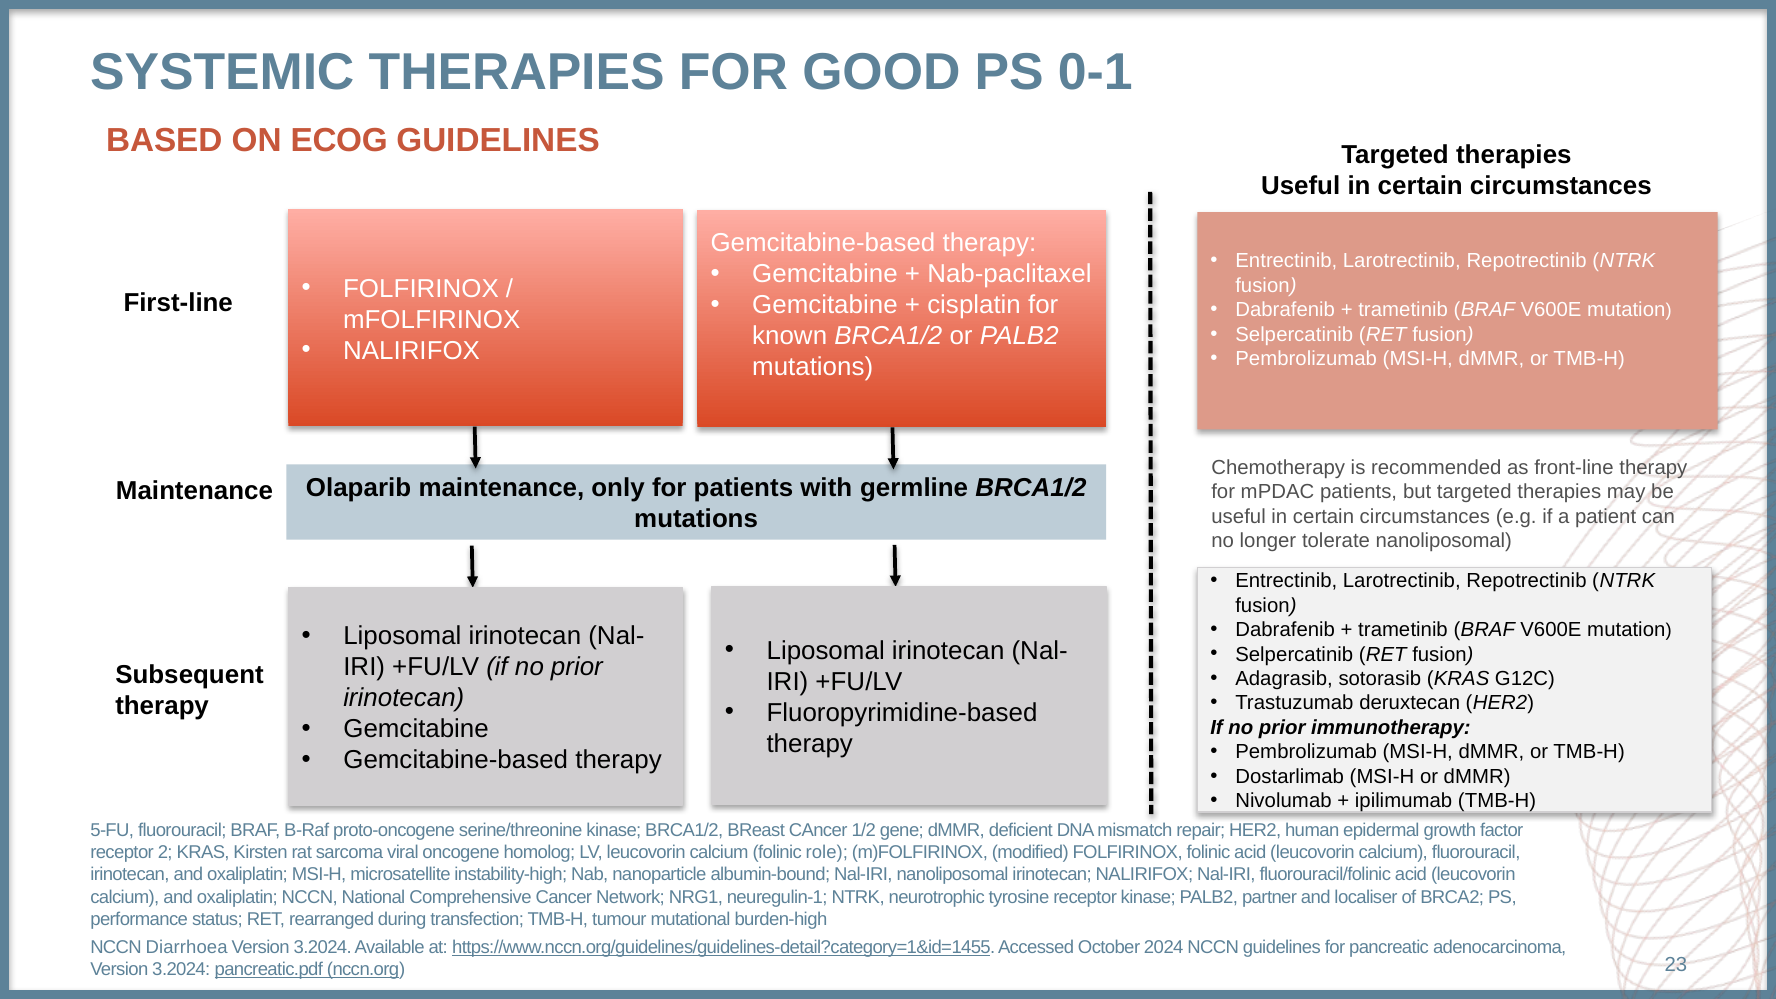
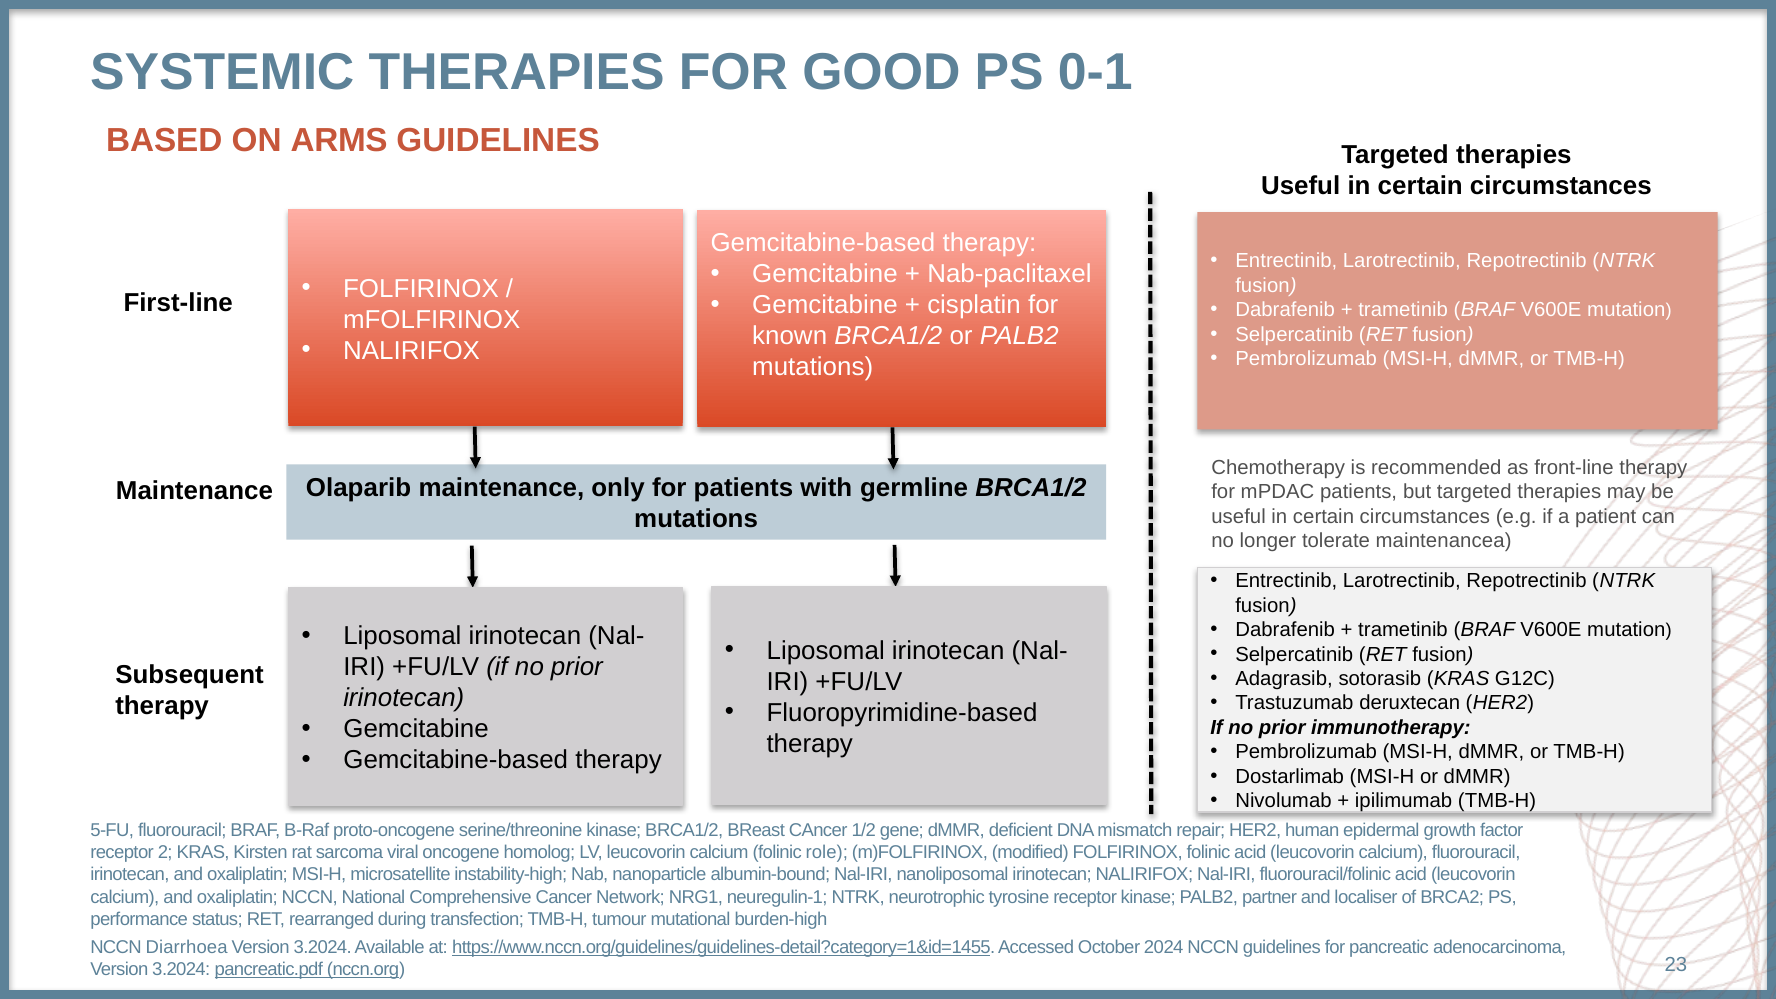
ECOG: ECOG -> ARMS
tolerate nanoliposomal: nanoliposomal -> maintenancea
